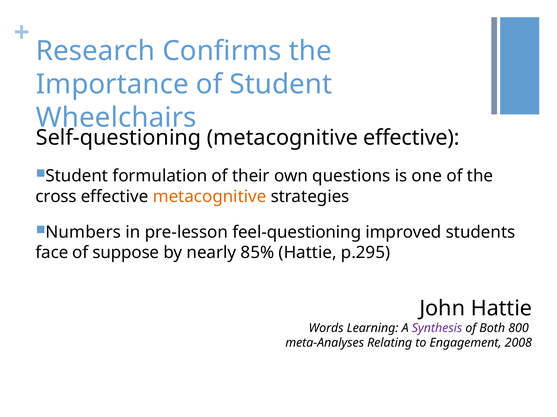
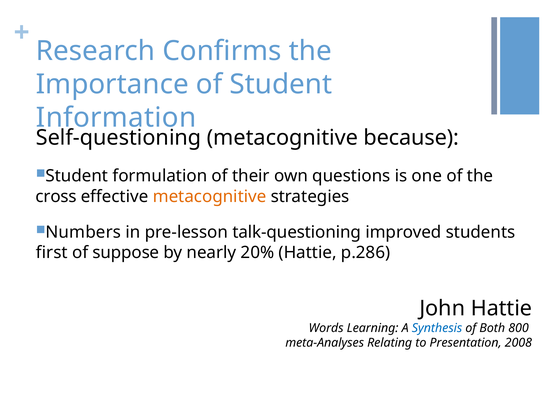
Wheelchairs: Wheelchairs -> Information
metacognitive effective: effective -> because
feel-questioning: feel-questioning -> talk-questioning
face: face -> first
85%: 85% -> 20%
p.295: p.295 -> p.286
Synthesis colour: purple -> blue
Engagement: Engagement -> Presentation
